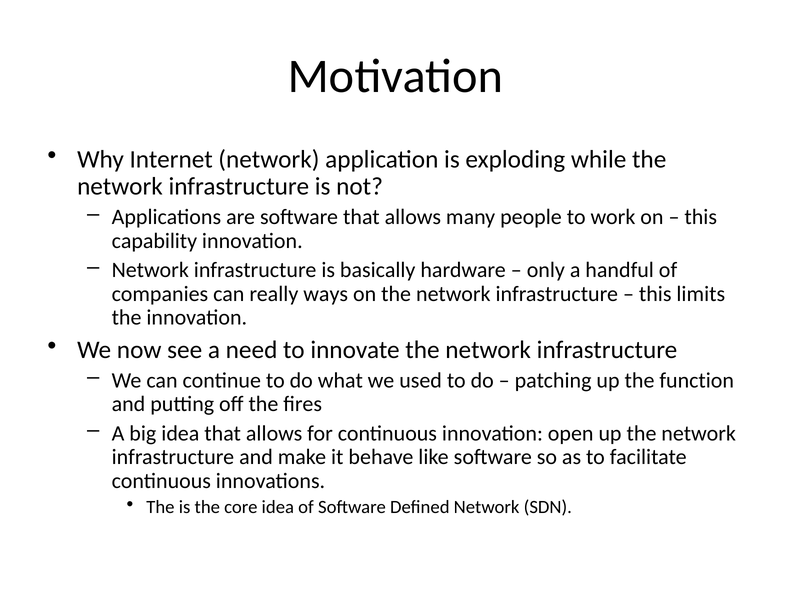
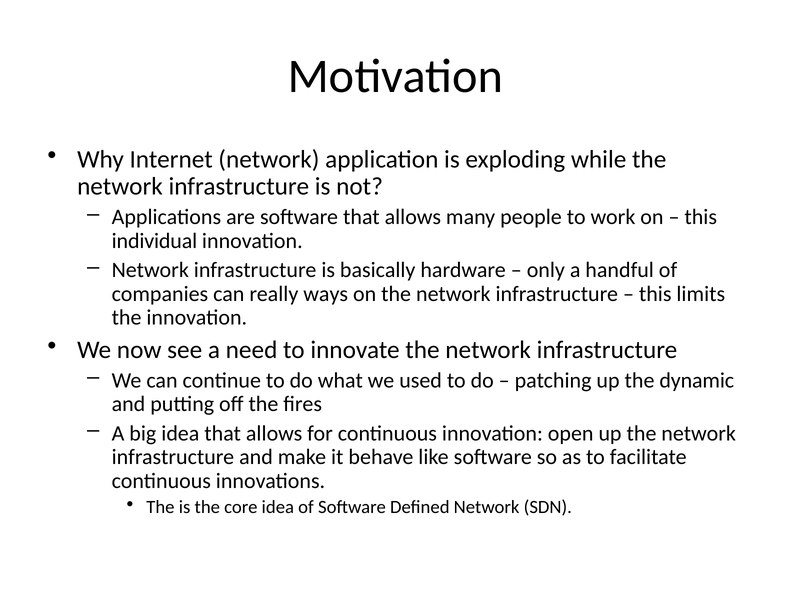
capability: capability -> individual
function: function -> dynamic
